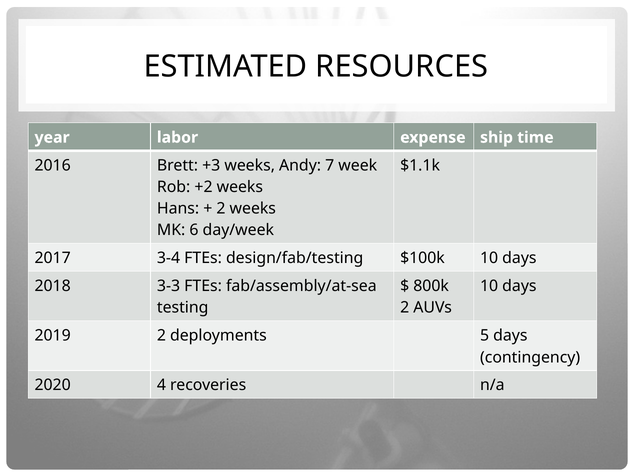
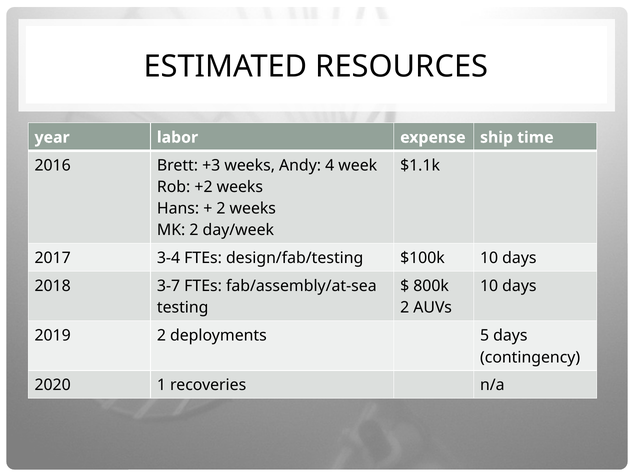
7: 7 -> 4
MK 6: 6 -> 2
3-3: 3-3 -> 3-7
4: 4 -> 1
